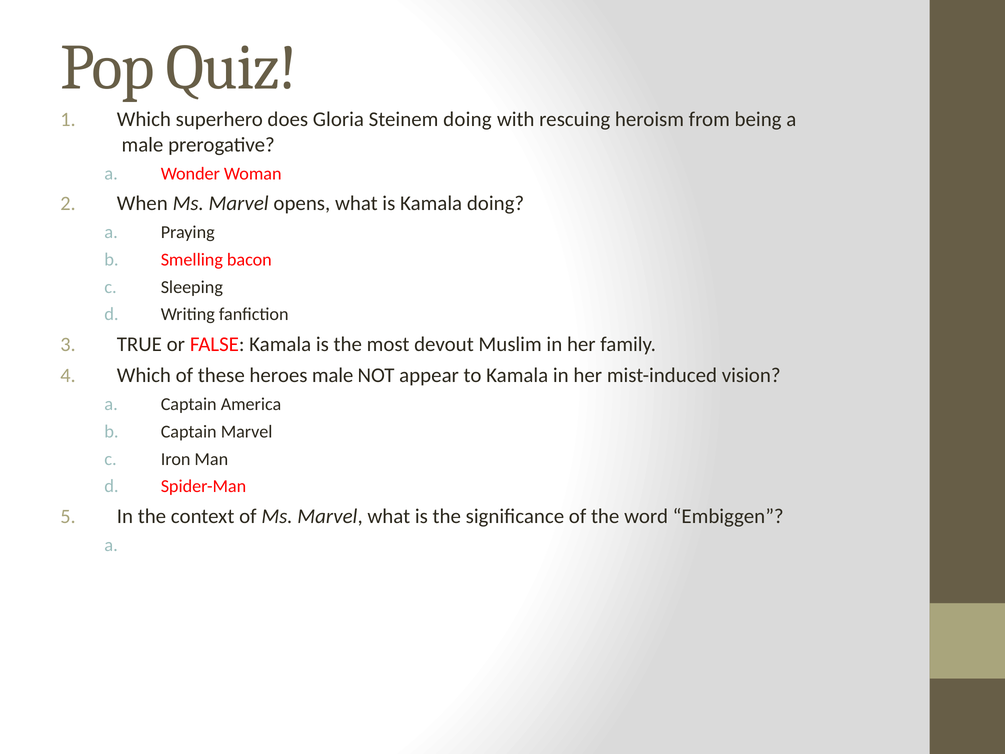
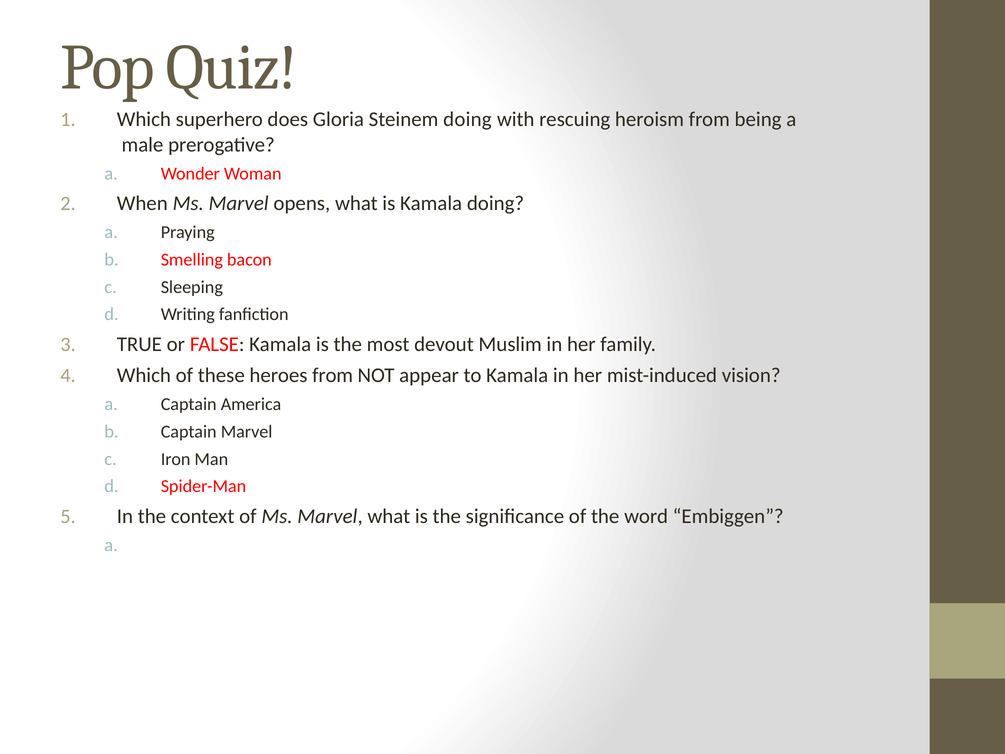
heroes male: male -> from
